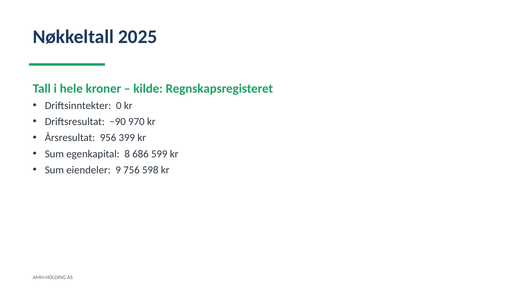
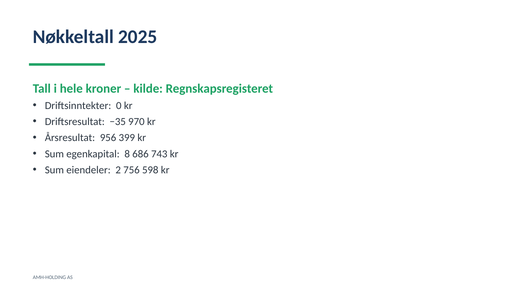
−90: −90 -> −35
599: 599 -> 743
9: 9 -> 2
